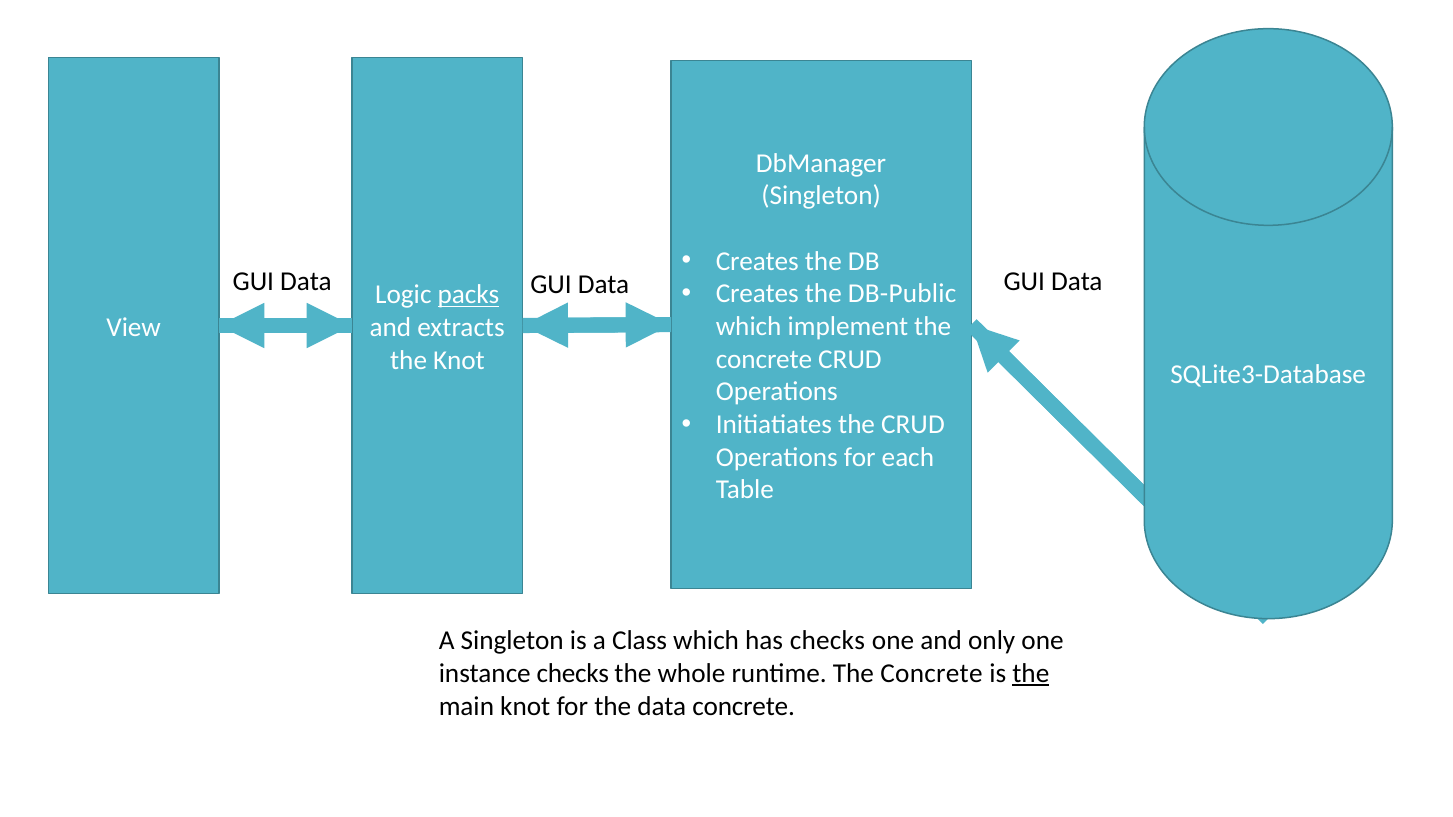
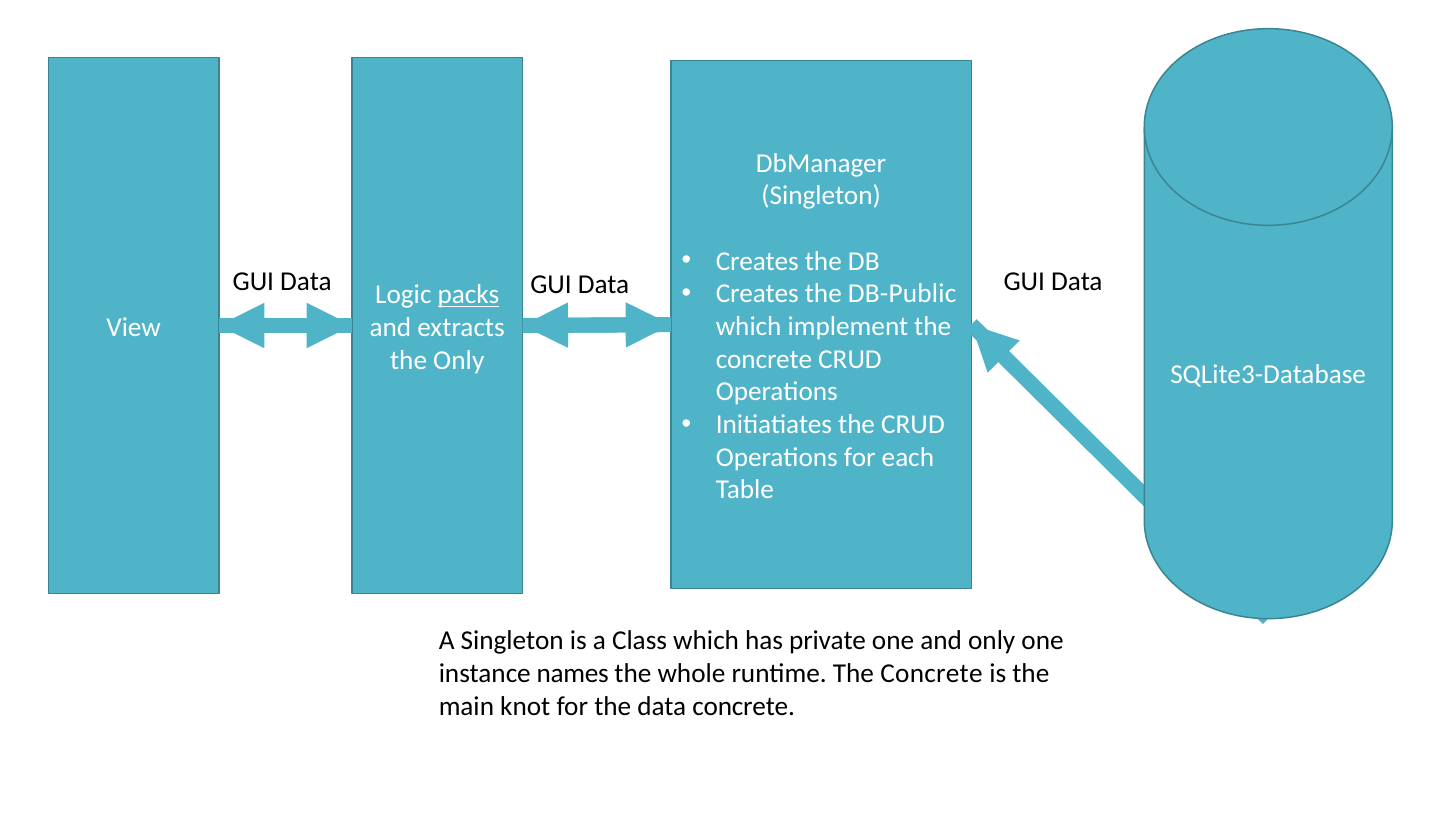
the Knot: Knot -> Only
has checks: checks -> private
instance checks: checks -> names
the at (1031, 674) underline: present -> none
